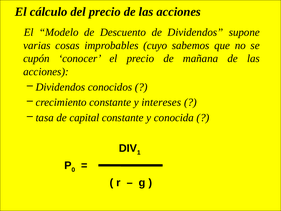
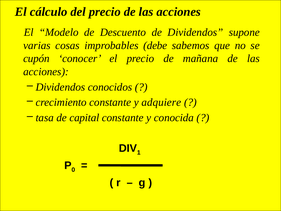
cuyo: cuyo -> debe
intereses: intereses -> adquiere
